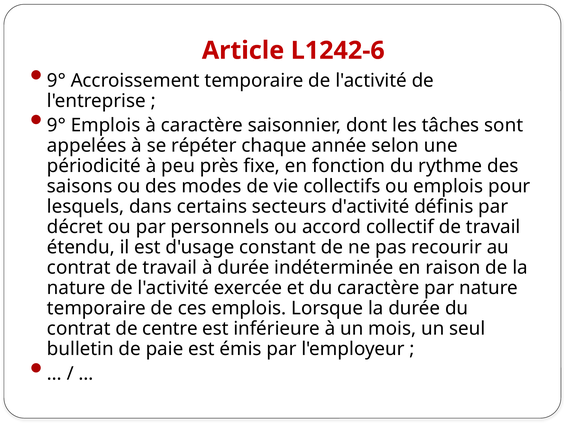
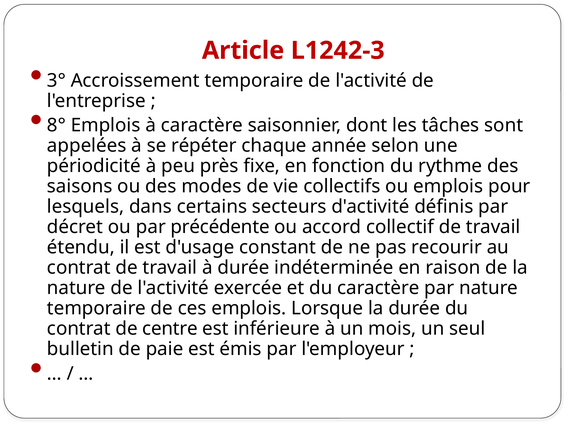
L1242-6: L1242-6 -> L1242-3
9° at (56, 80): 9° -> 3°
9° at (56, 125): 9° -> 8°
personnels: personnels -> précédente
